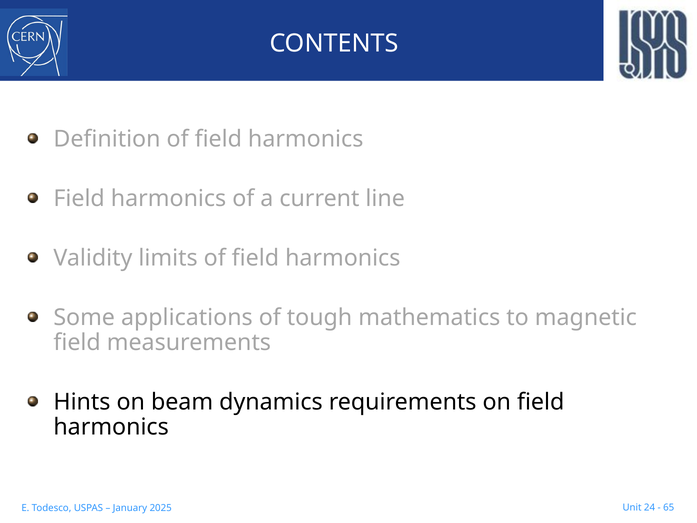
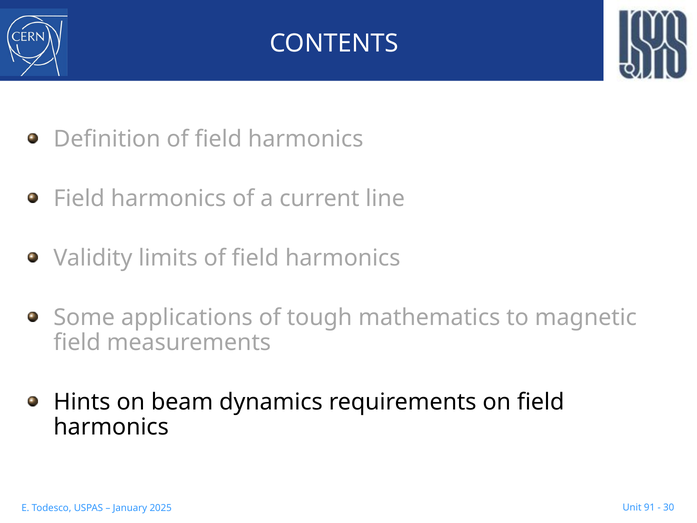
24: 24 -> 91
65: 65 -> 30
